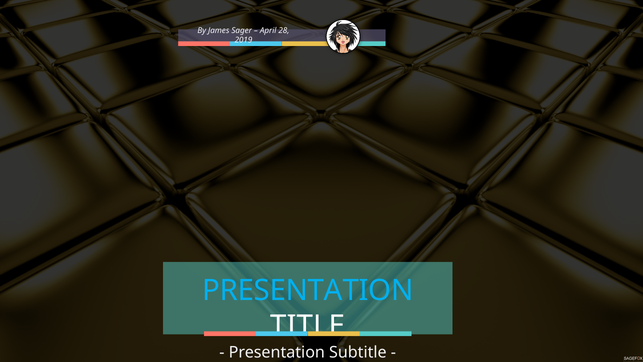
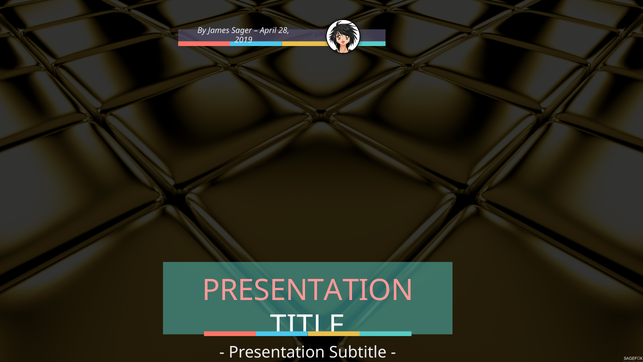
PRESENTATION at (308, 290) colour: light blue -> pink
